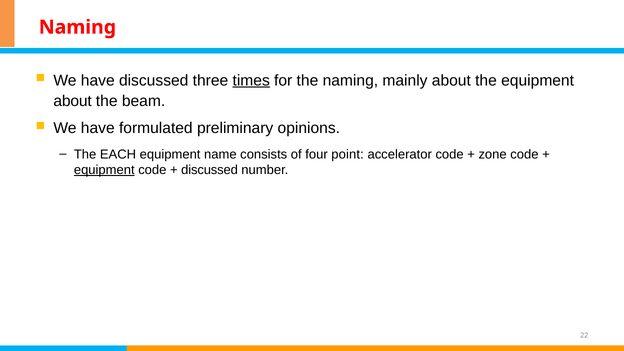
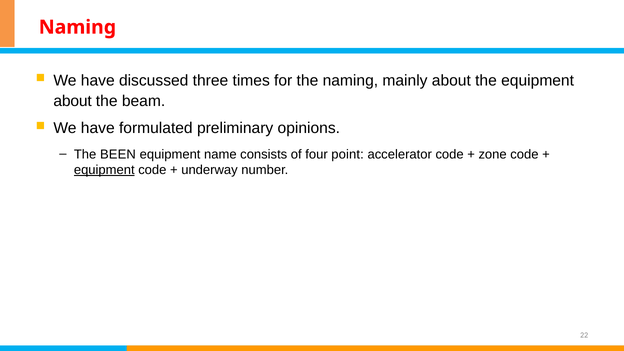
times underline: present -> none
EACH: EACH -> BEEN
discussed at (210, 170): discussed -> underway
